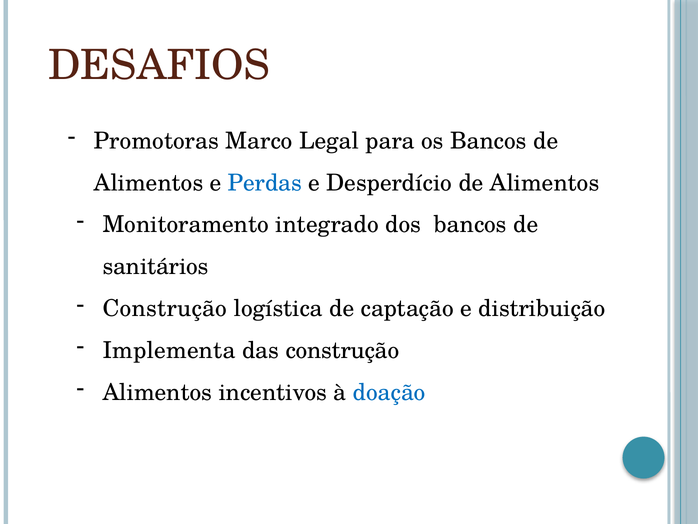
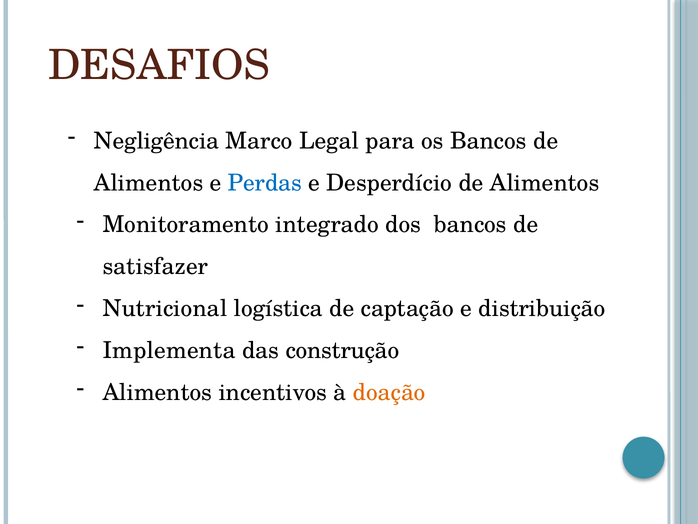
Promotoras: Promotoras -> Negligência
sanitários: sanitários -> satisfazer
Construção at (165, 308): Construção -> Nutricional
doação colour: blue -> orange
